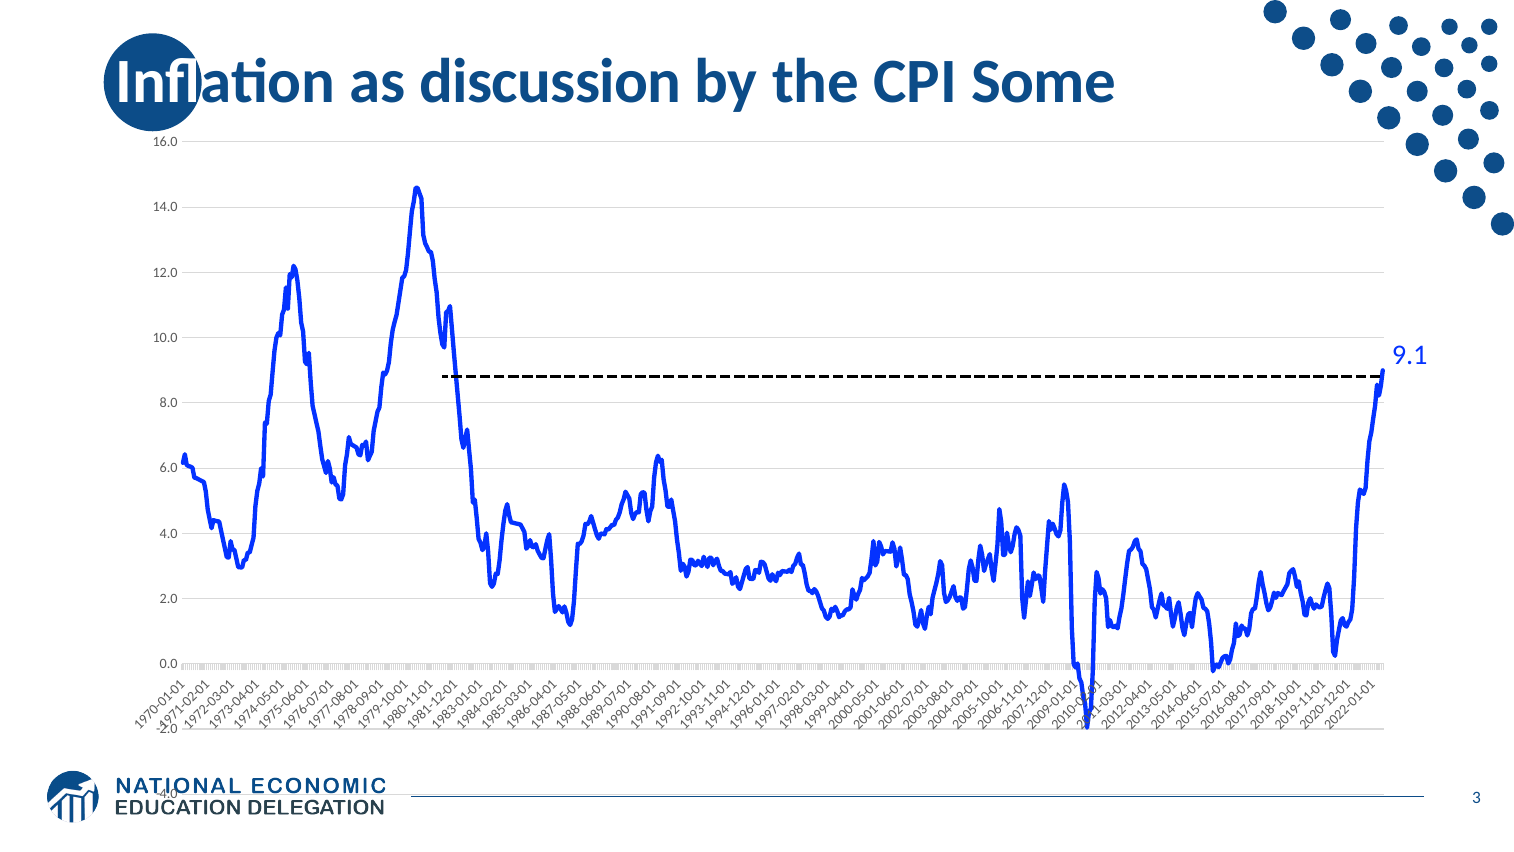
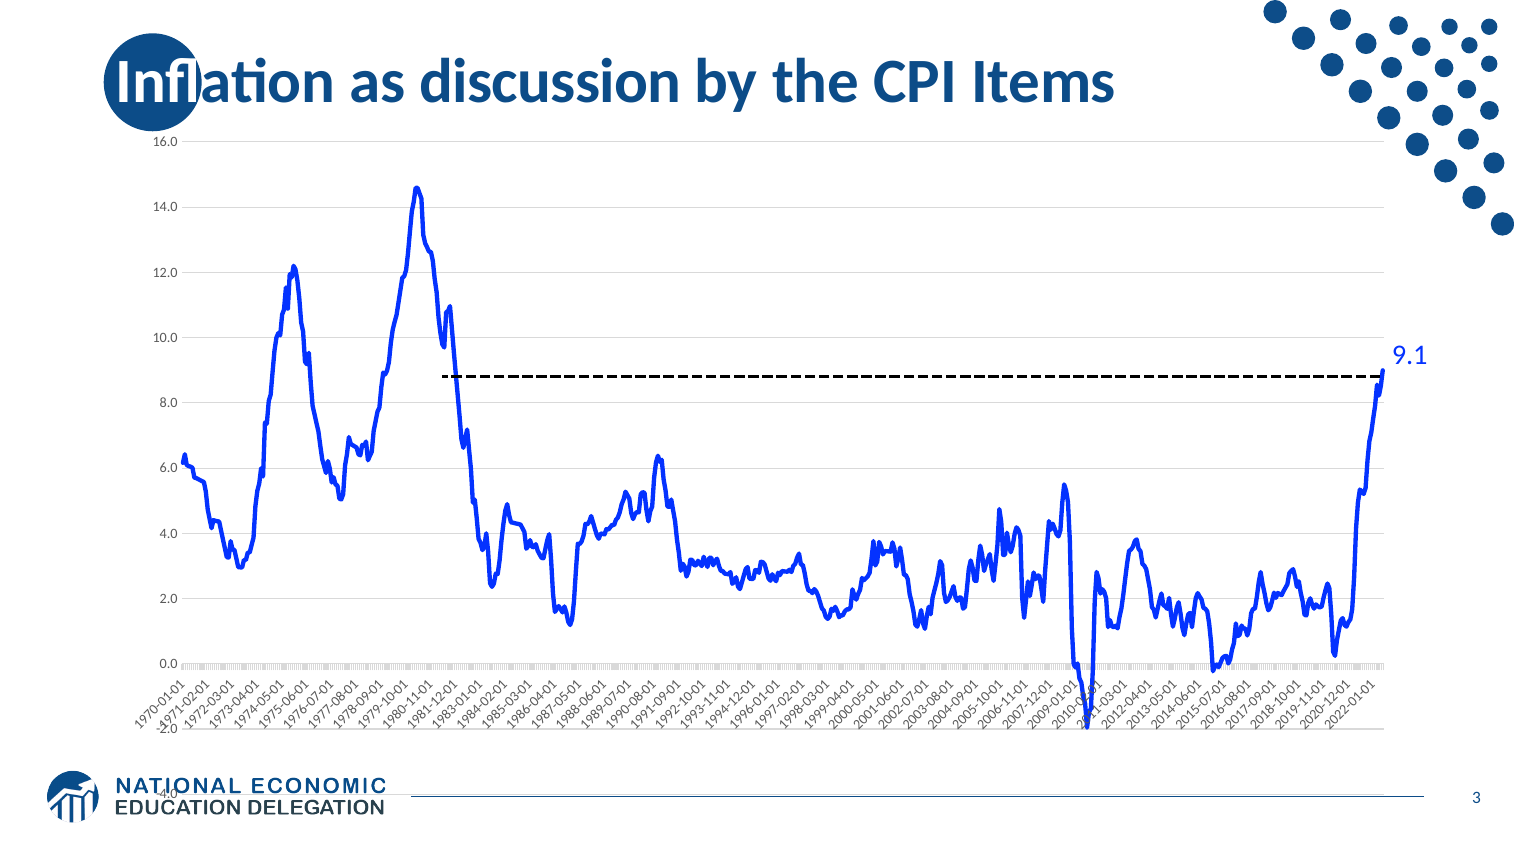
Some: Some -> Items
